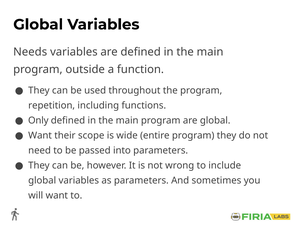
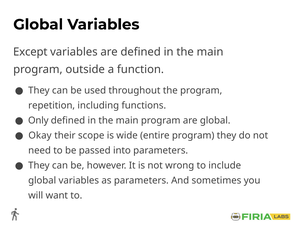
Needs: Needs -> Except
Want at (40, 135): Want -> Okay
